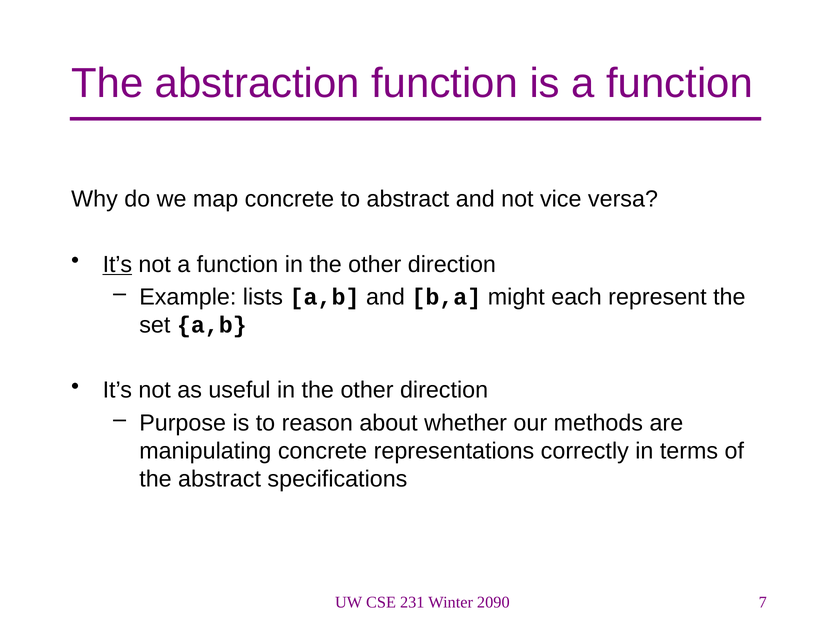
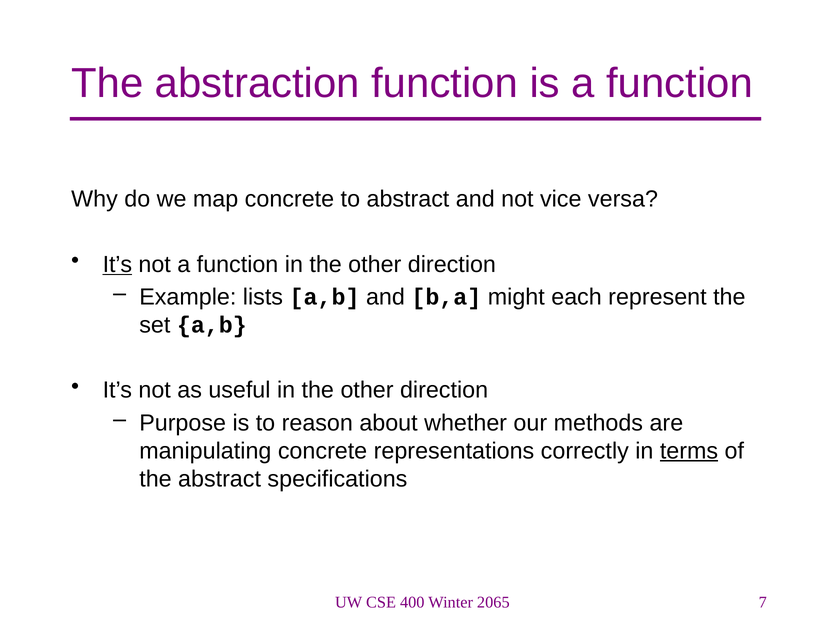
terms underline: none -> present
231: 231 -> 400
2090: 2090 -> 2065
